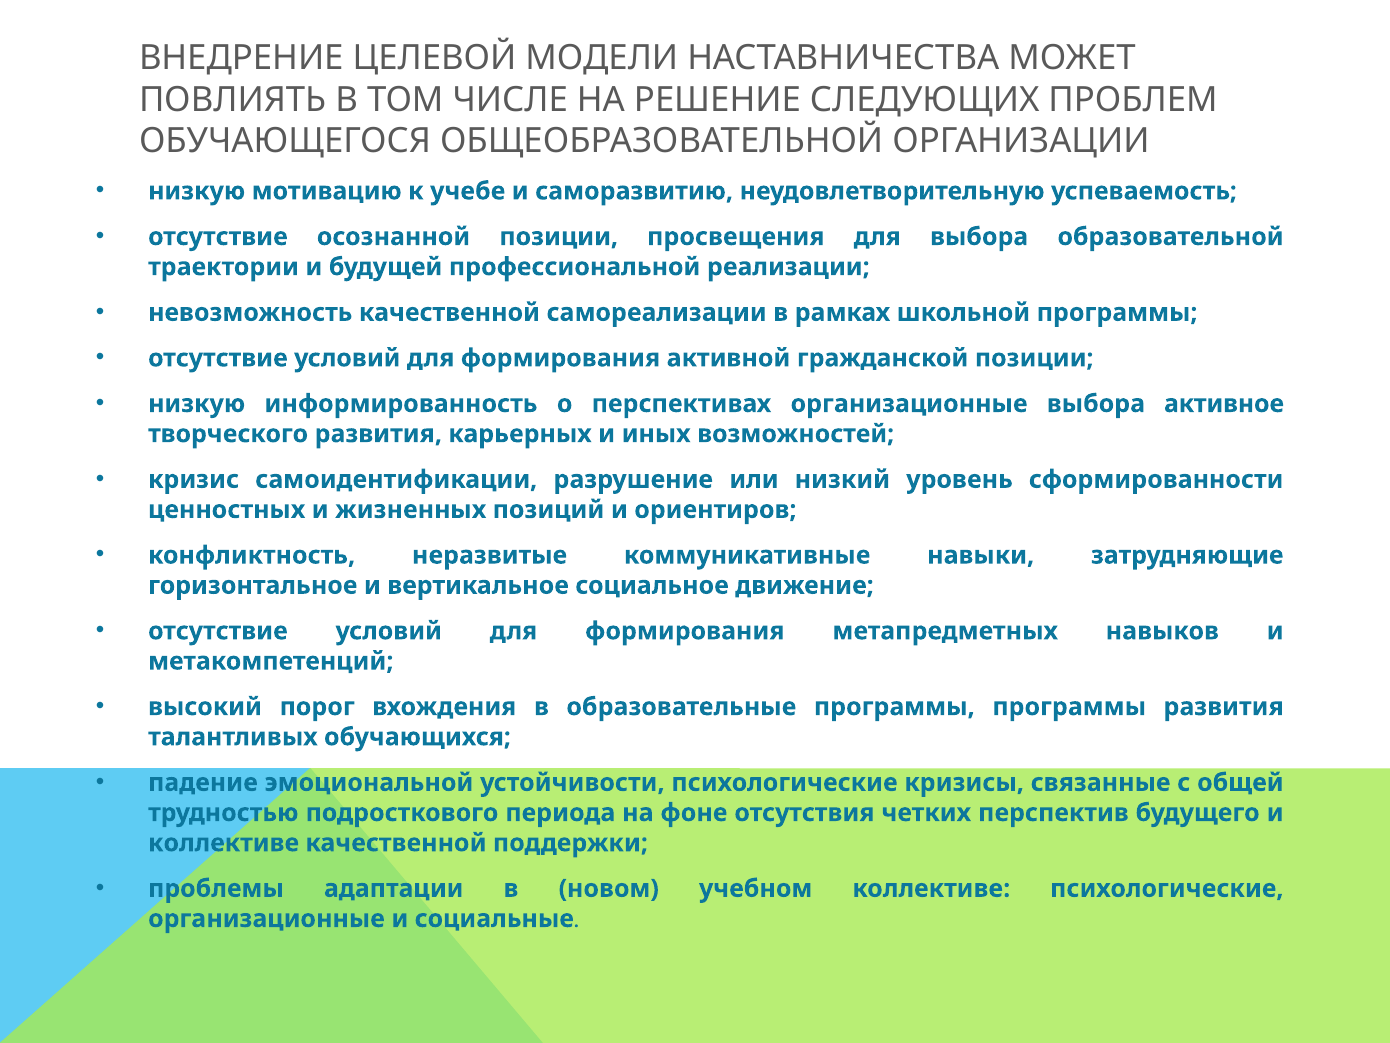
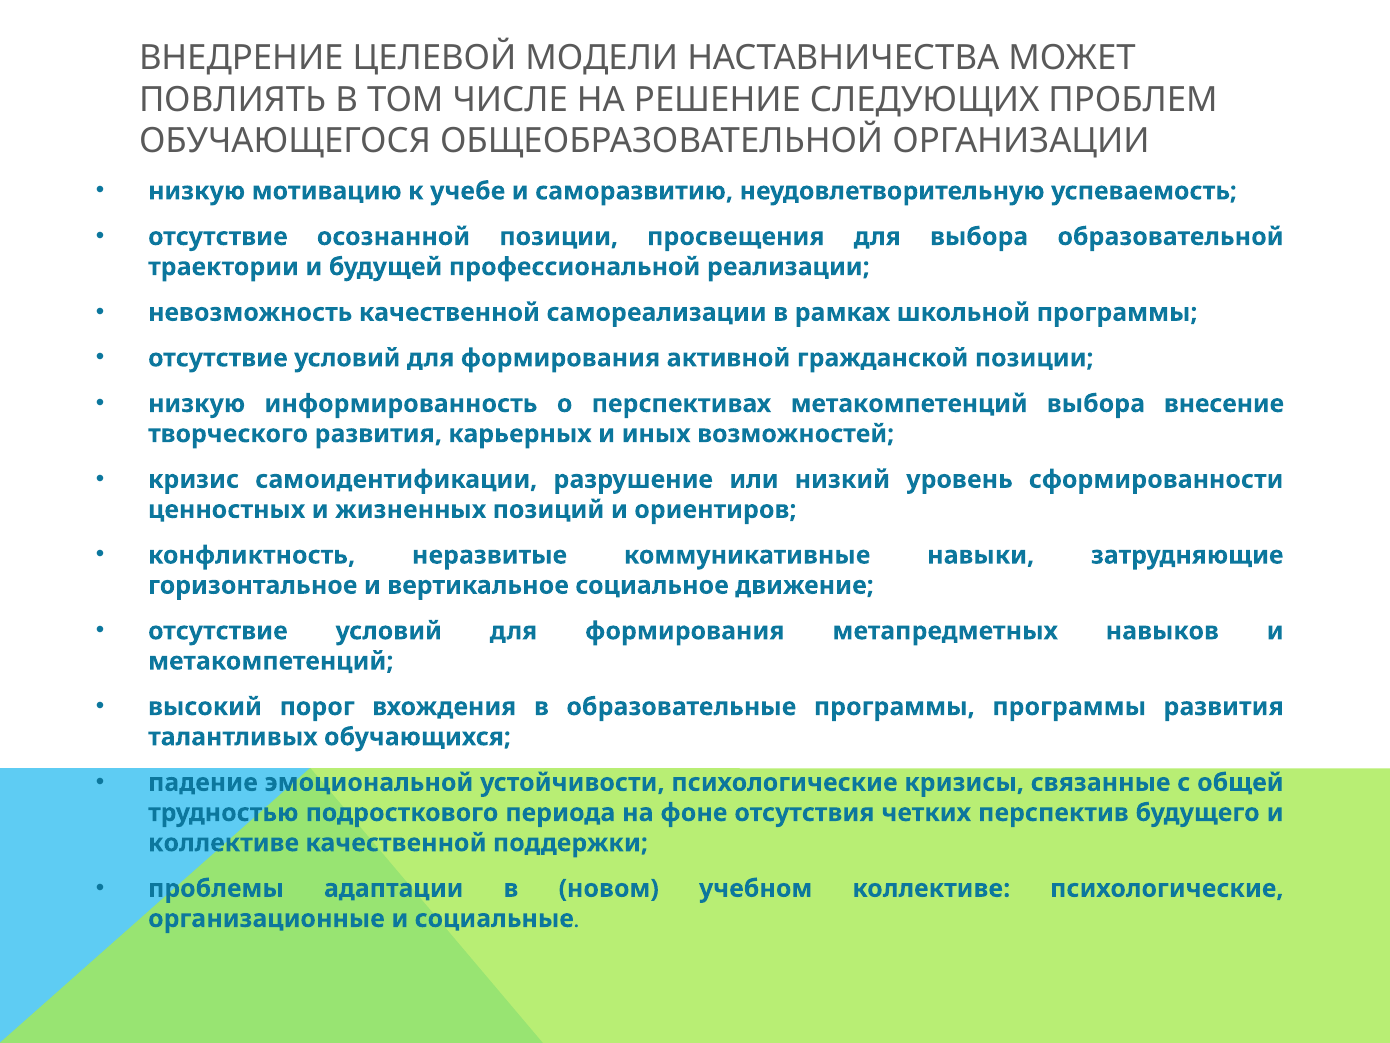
перспективах организационные: организационные -> метакомпетенций
активное: активное -> внесение
